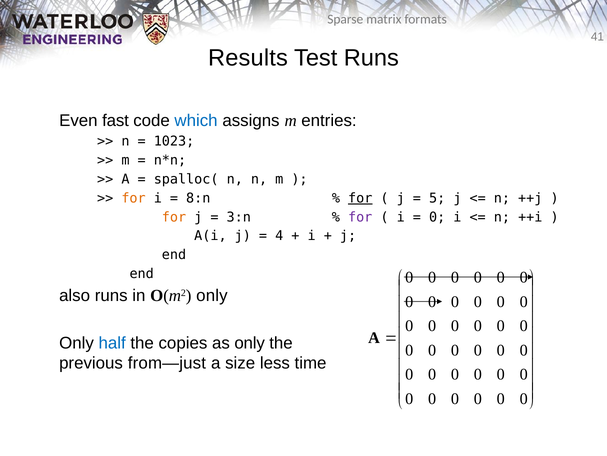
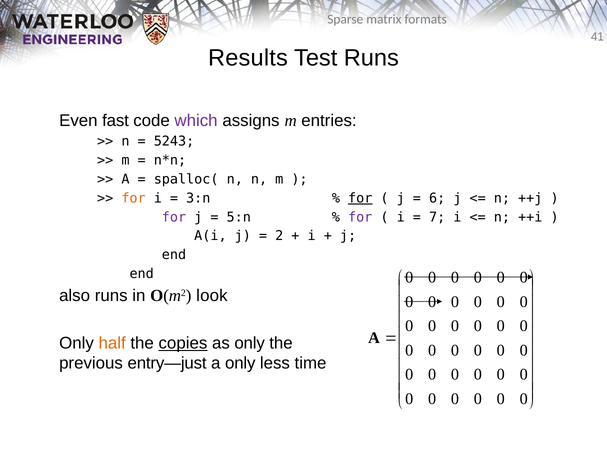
which colour: blue -> purple
1023: 1023 -> 5243
8:n: 8:n -> 3:n
5: 5 -> 6
for at (174, 217) colour: orange -> purple
3:n: 3:n -> 5:n
0 at (437, 217): 0 -> 7
4: 4 -> 2
O(m2 only: only -> look
half colour: blue -> orange
copies underline: none -> present
from—just: from—just -> entry—just
a size: size -> only
